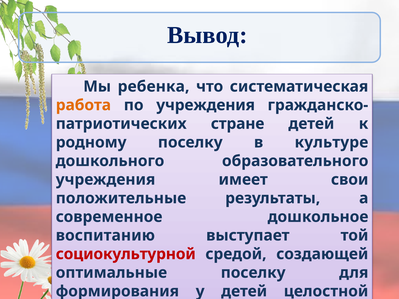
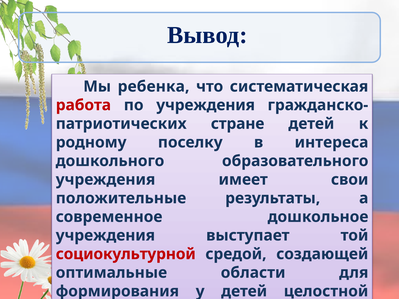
работа colour: orange -> red
в культуре: культуре -> интереса
воспитанию at (105, 236): воспитанию -> учреждения
оптимальные поселку: поселку -> области
